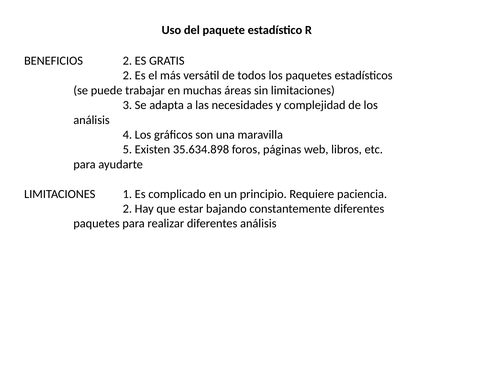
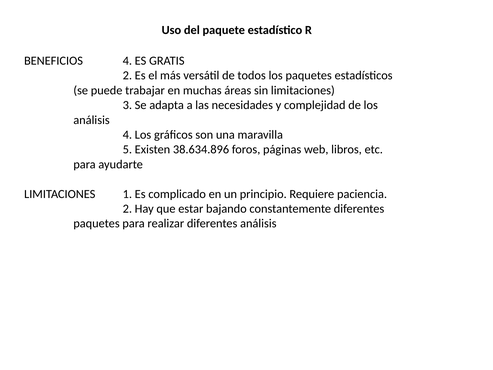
BENEFICIOS 2: 2 -> 4
35.634.898: 35.634.898 -> 38.634.896
